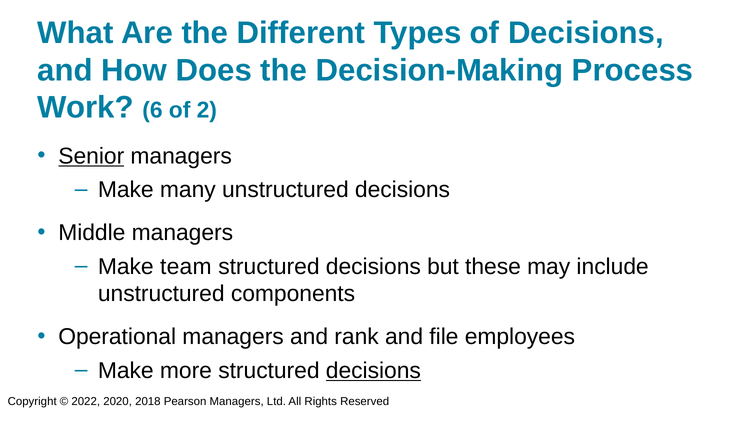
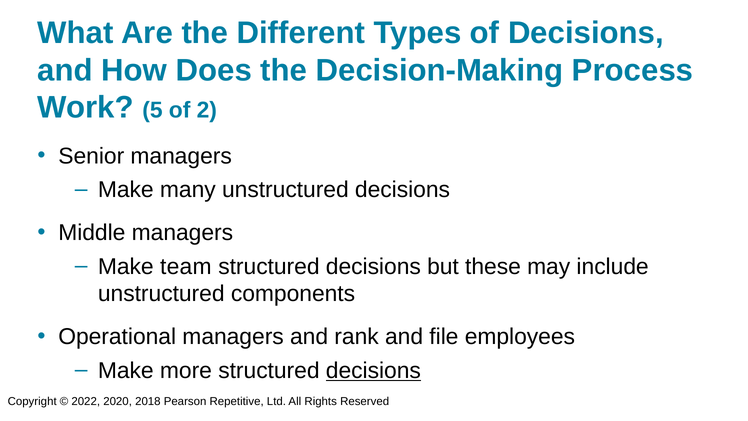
6: 6 -> 5
Senior underline: present -> none
Pearson Managers: Managers -> Repetitive
